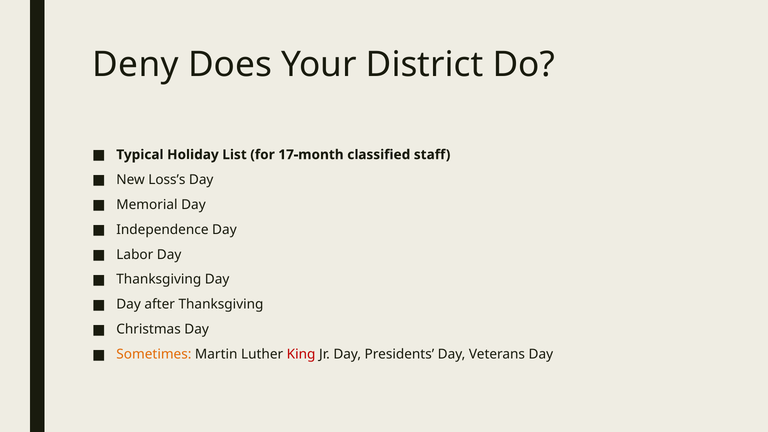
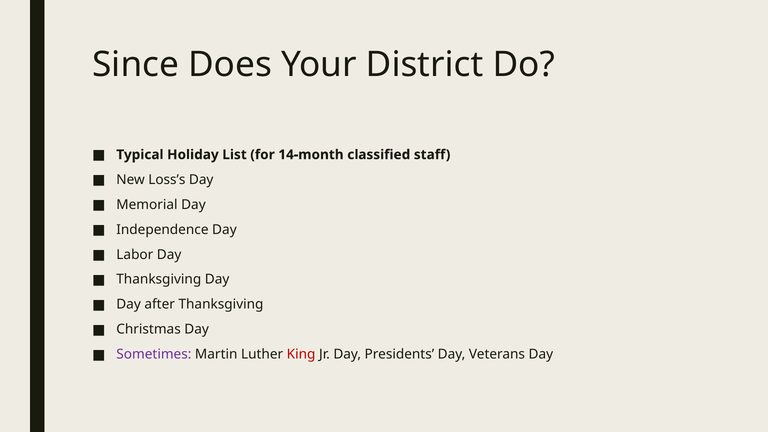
Deny: Deny -> Since
17-month: 17-month -> 14-month
Sometimes colour: orange -> purple
